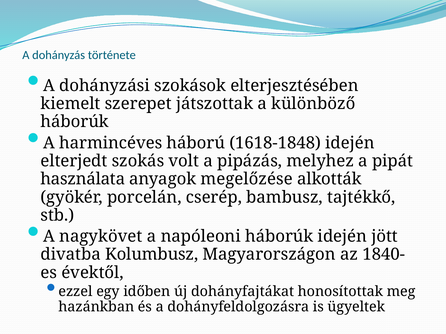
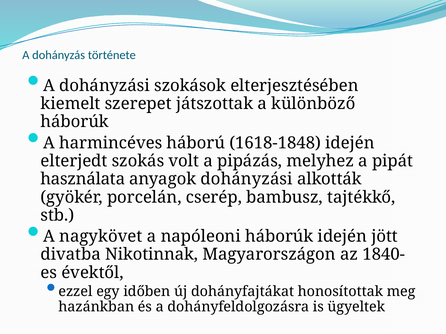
anyagok megelőzése: megelőzése -> dohányzási
Kolumbusz: Kolumbusz -> Nikotinnak
